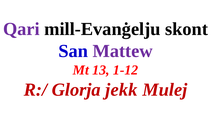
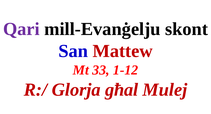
Mattew colour: purple -> red
13: 13 -> 33
jekk: jekk -> għal
